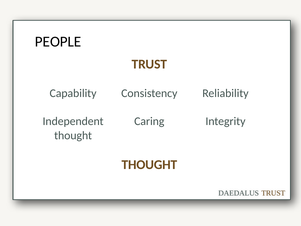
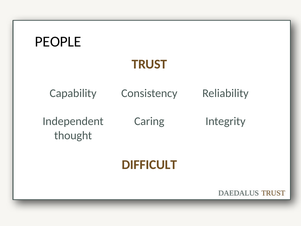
THOUGHT at (149, 164): THOUGHT -> DIFFICULT
